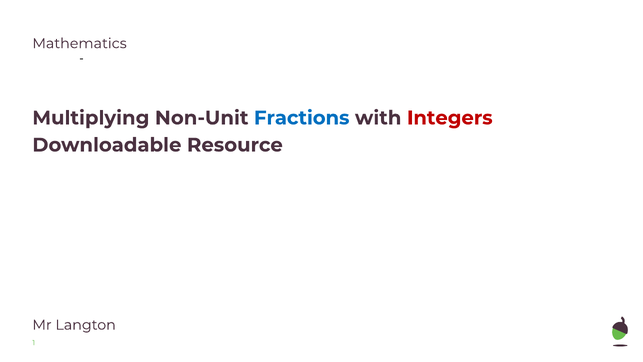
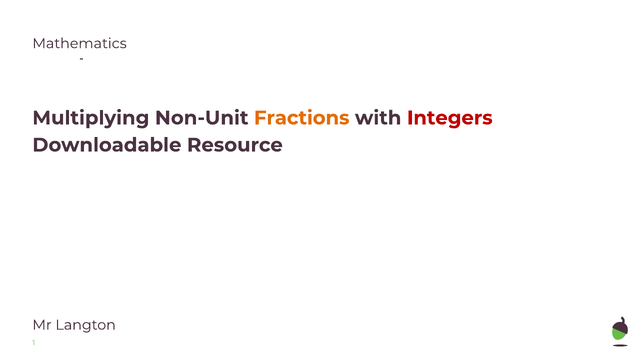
Fractions colour: blue -> orange
